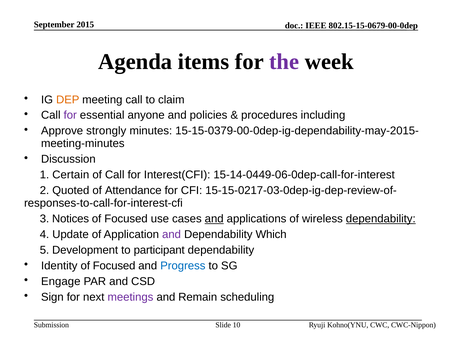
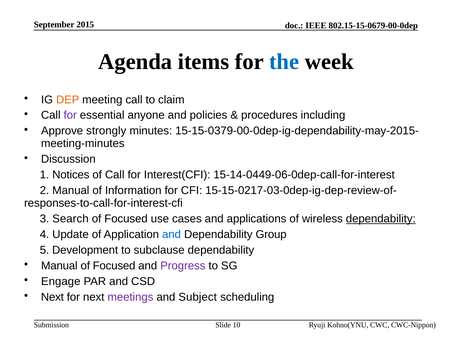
the colour: purple -> blue
Certain: Certain -> Notices
2 Quoted: Quoted -> Manual
Attendance: Attendance -> Information
Notices: Notices -> Search
and at (214, 219) underline: present -> none
and at (172, 235) colour: purple -> blue
Which: Which -> Group
participant: participant -> subclause
Identity at (59, 266): Identity -> Manual
Progress colour: blue -> purple
Sign at (52, 297): Sign -> Next
Remain: Remain -> Subject
